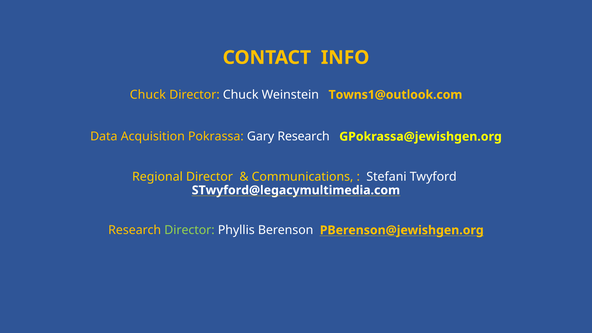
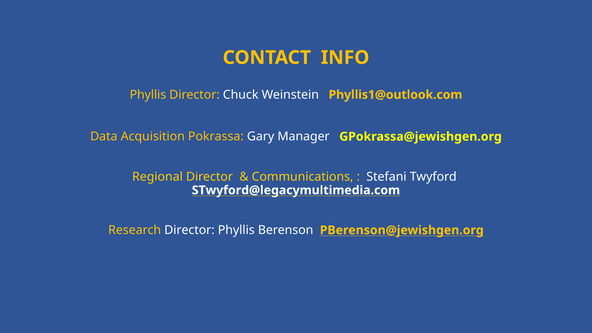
Chuck at (148, 95): Chuck -> Phyllis
Towns1@outlook.com: Towns1@outlook.com -> Phyllis1@outlook.com
Gary Research: Research -> Manager
Director at (189, 230) colour: light green -> white
